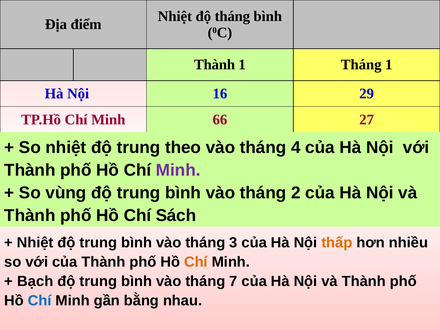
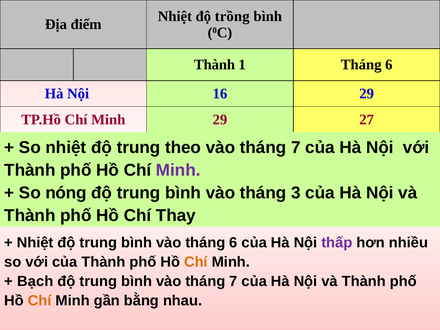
độ tháng: tháng -> trồng
1 Tháng 1: 1 -> 6
Minh 66: 66 -> 29
4 at (296, 148): 4 -> 7
vùng: vùng -> nóng
2: 2 -> 3
Sách: Sách -> Thay
vào tháng 3: 3 -> 6
thấp colour: orange -> purple
Chí at (40, 301) colour: blue -> orange
